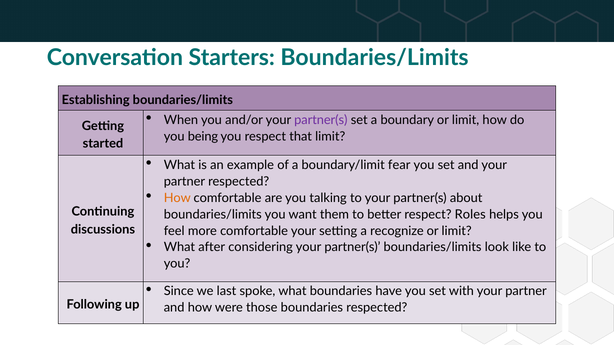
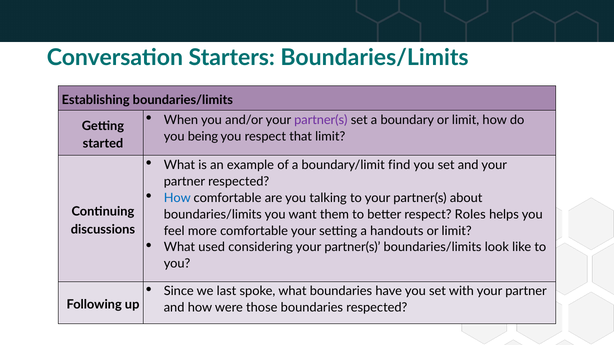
fear: fear -> find
How at (177, 198) colour: orange -> blue
recognize: recognize -> handouts
after: after -> used
